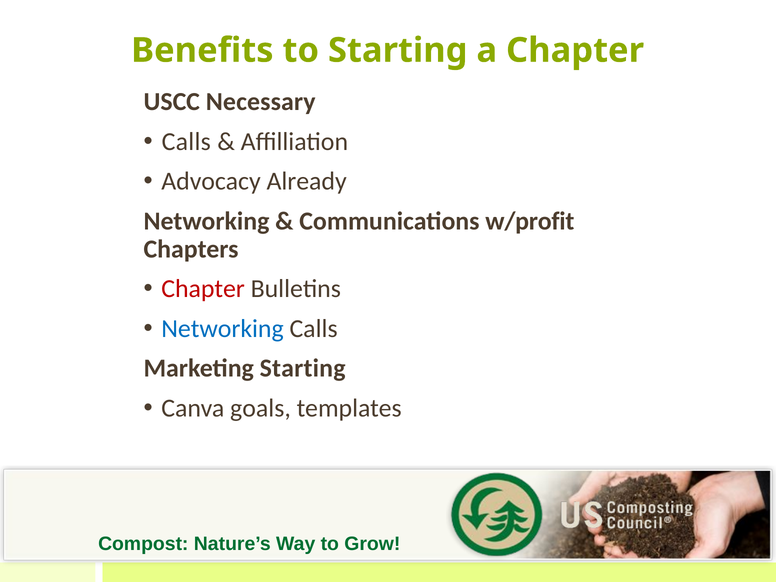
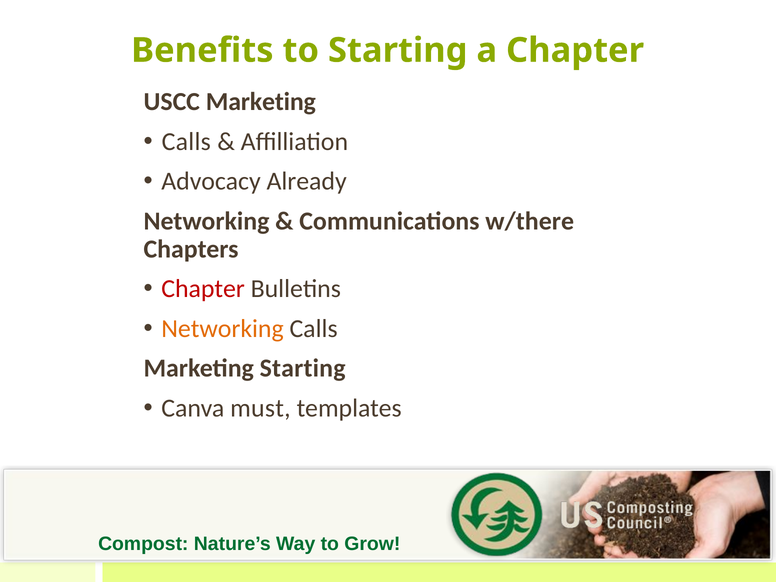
USCC Necessary: Necessary -> Marketing
w/profit: w/profit -> w/there
Networking at (223, 329) colour: blue -> orange
goals: goals -> must
